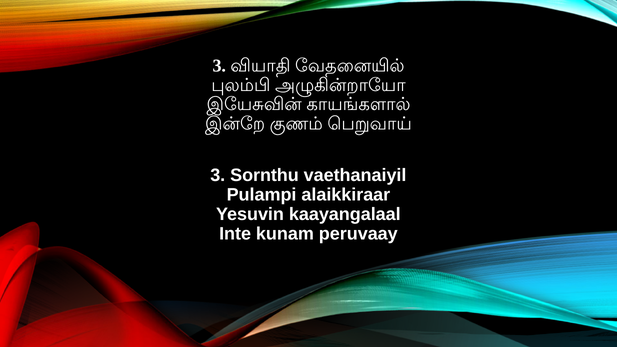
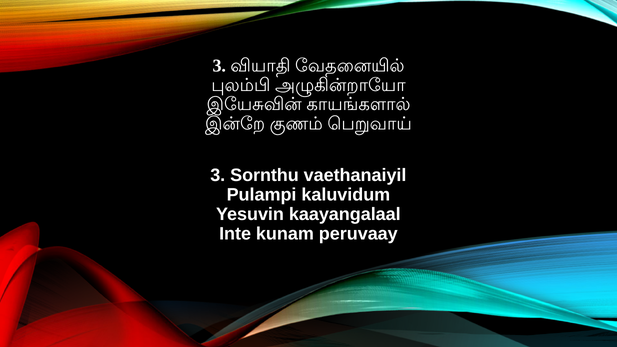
alaikkiraar: alaikkiraar -> kaluvidum
